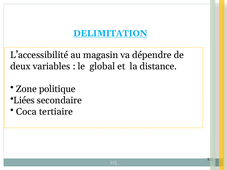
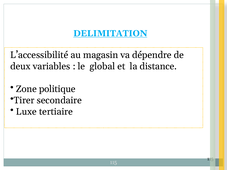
Liées: Liées -> Tirer
Coca: Coca -> Luxe
